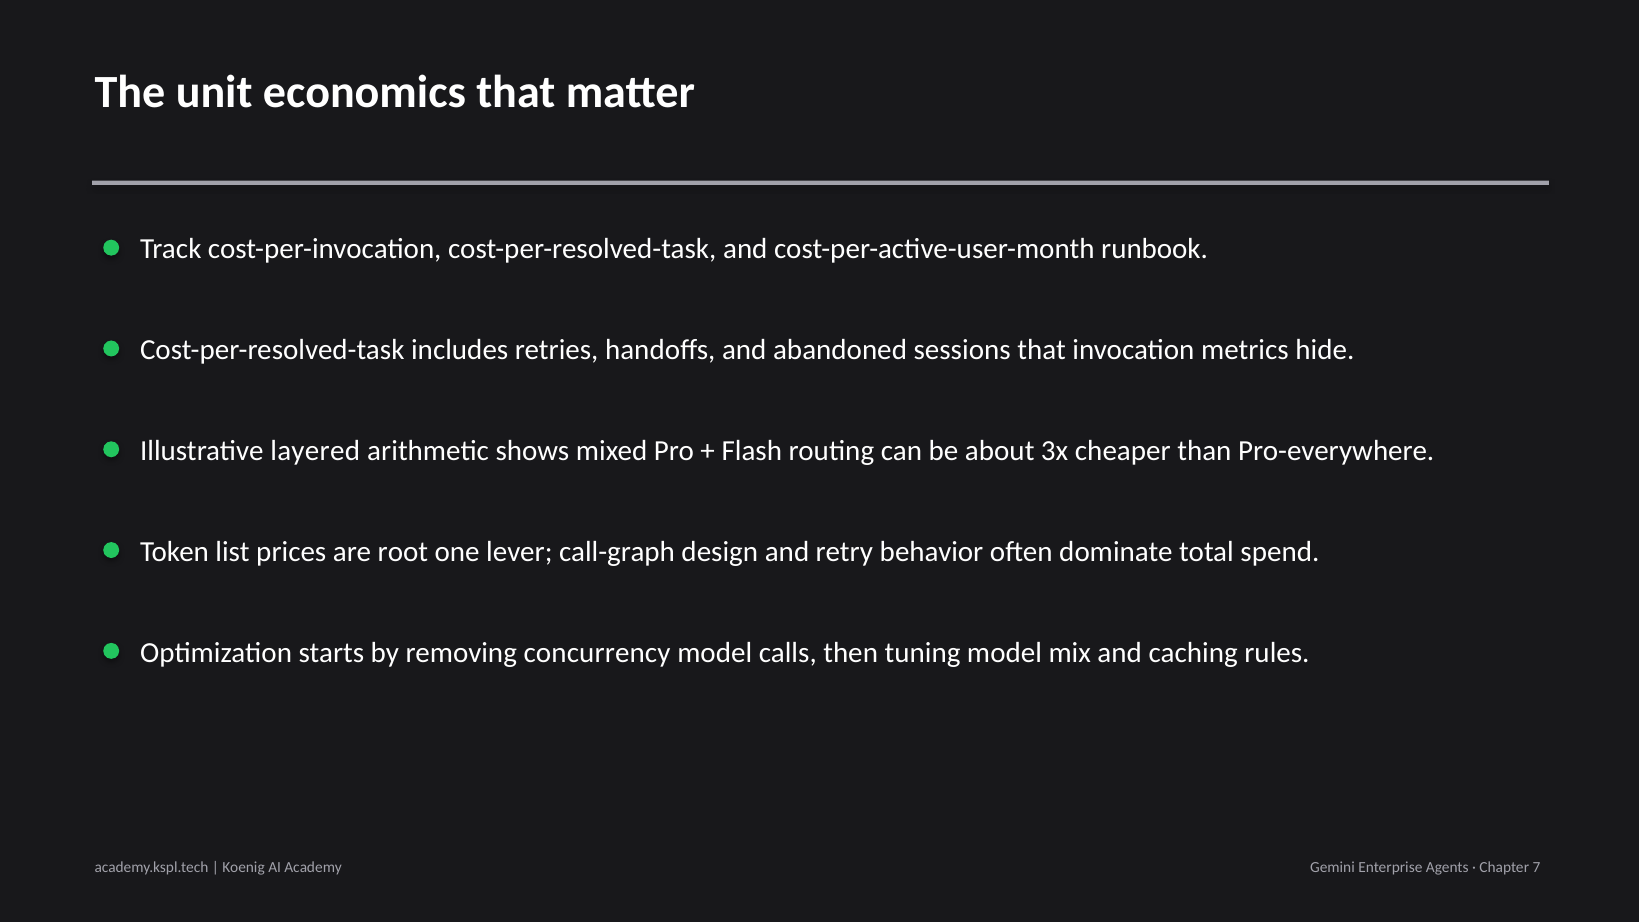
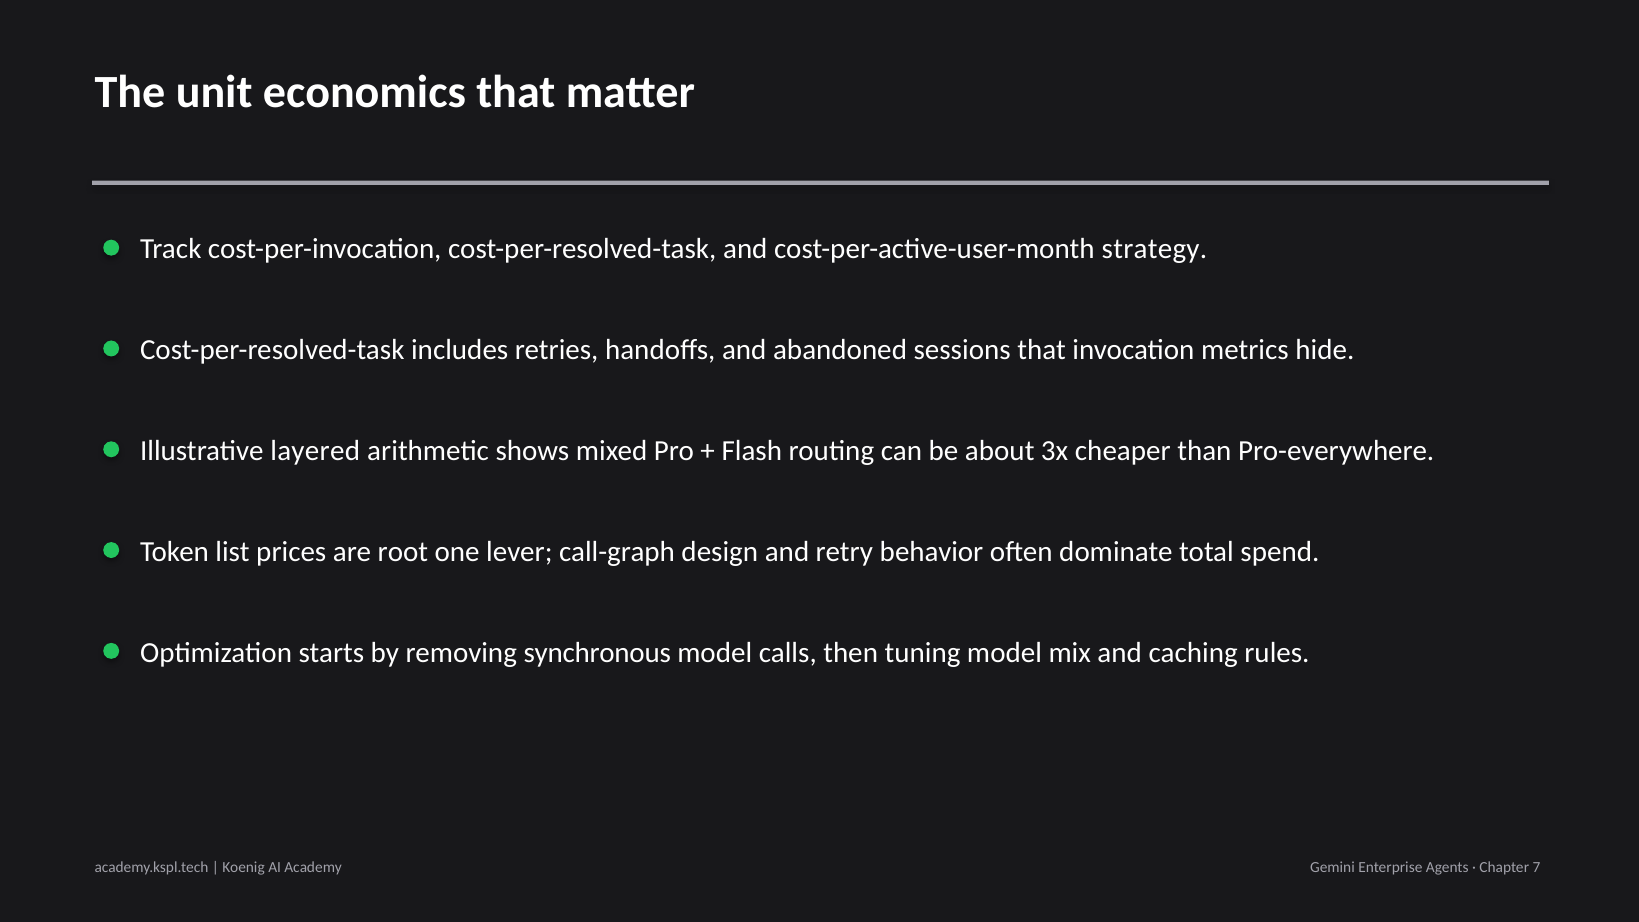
runbook: runbook -> strategy
concurrency: concurrency -> synchronous
